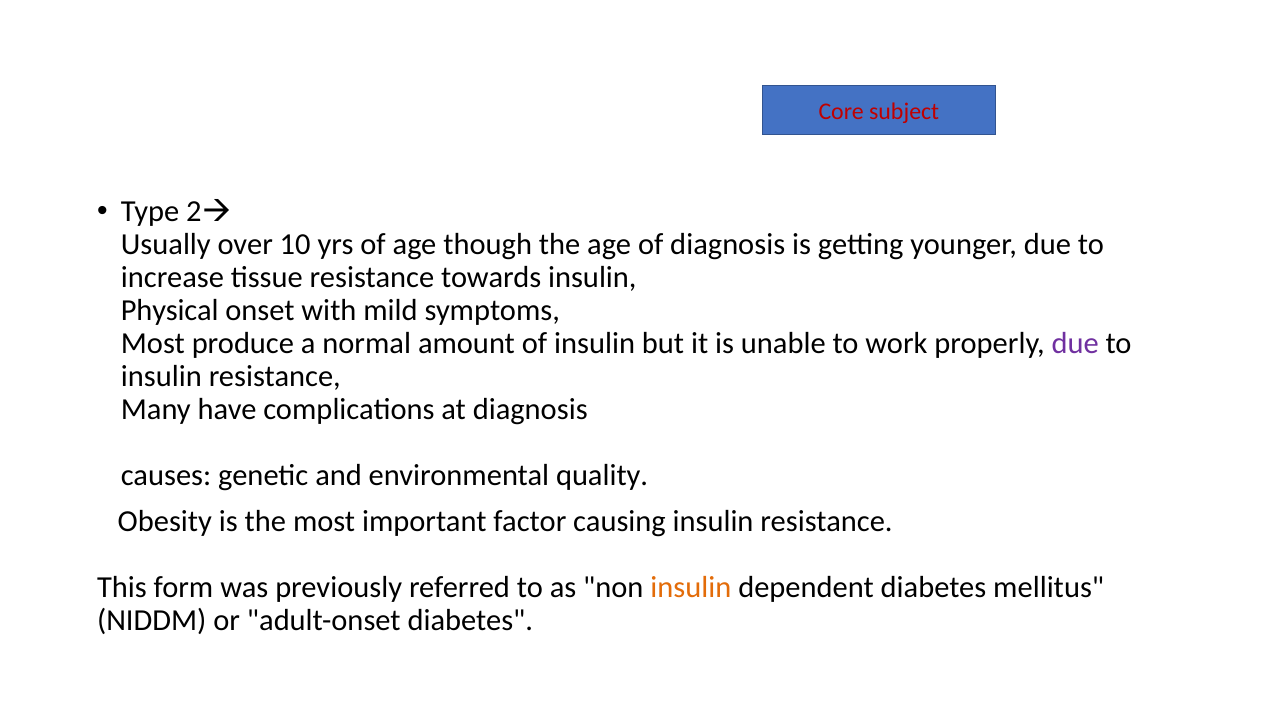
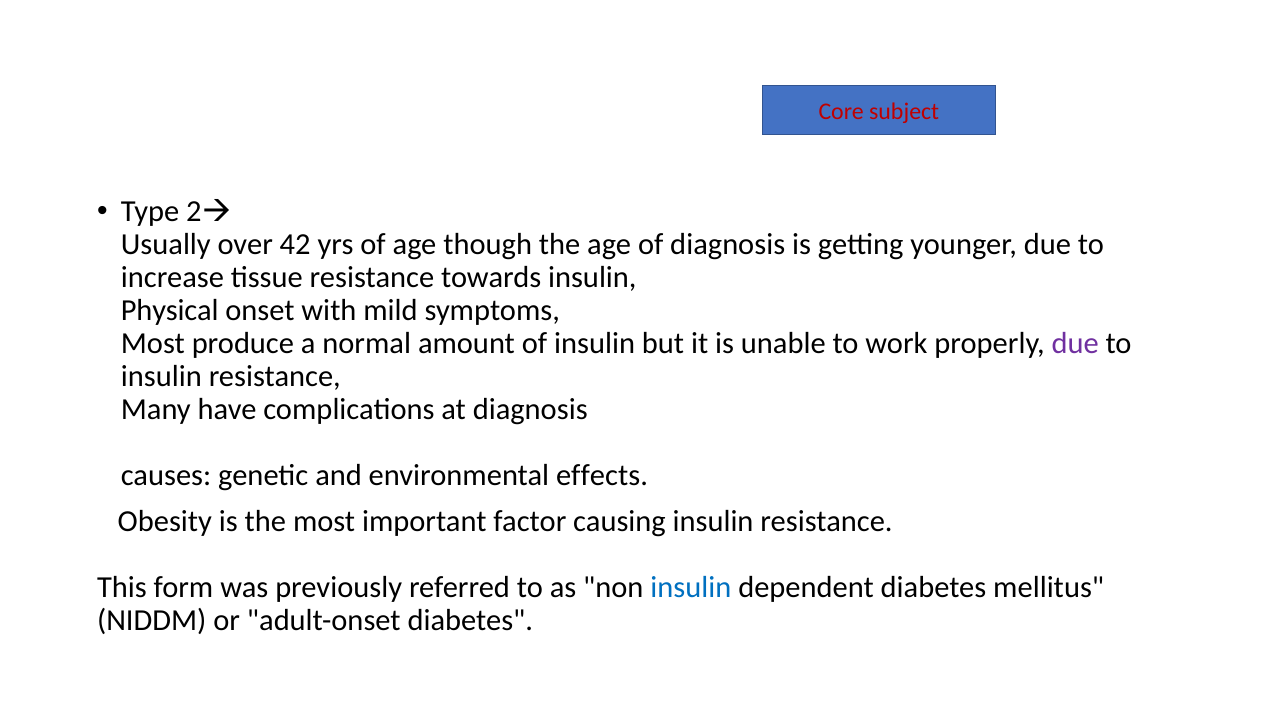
10: 10 -> 42
quality: quality -> effects
insulin at (691, 587) colour: orange -> blue
